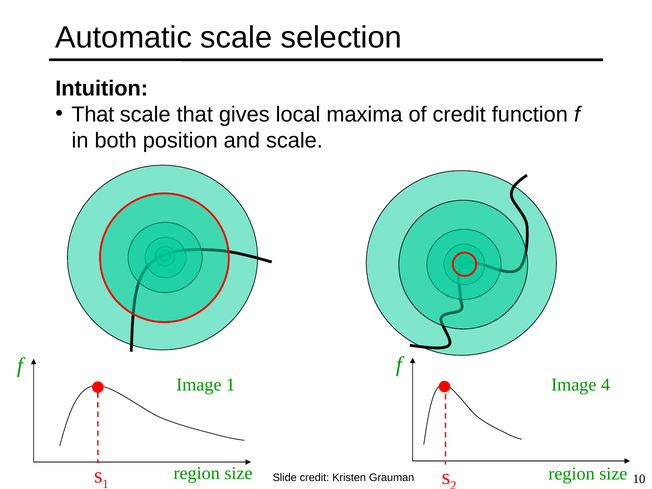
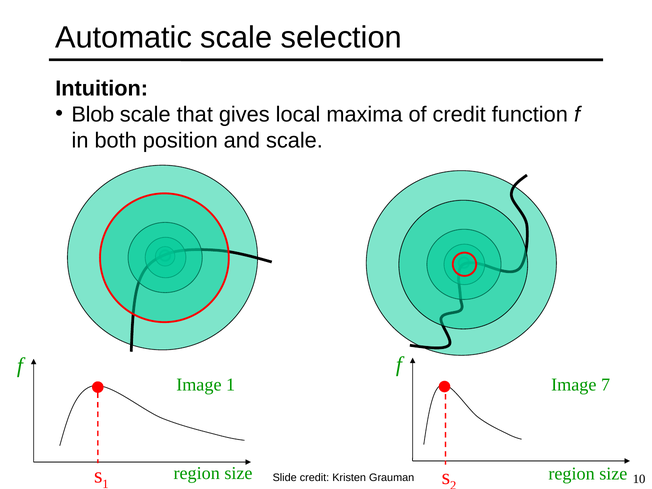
That at (93, 114): That -> Blob
4: 4 -> 7
